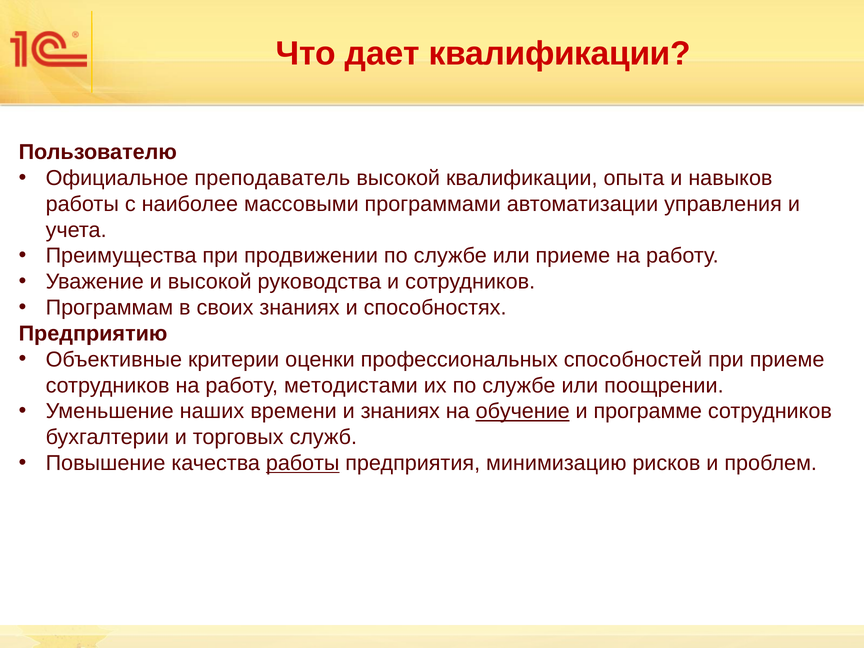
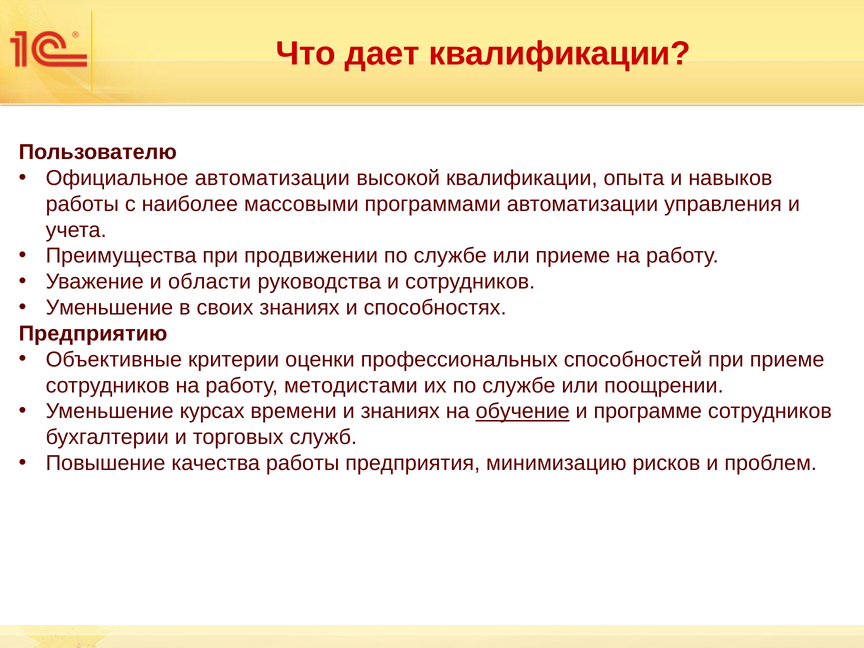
Официальное преподаватель: преподаватель -> автоматизации
и высокой: высокой -> области
Программам at (109, 308): Программам -> Уменьшение
наших: наших -> курсах
работы at (303, 463) underline: present -> none
